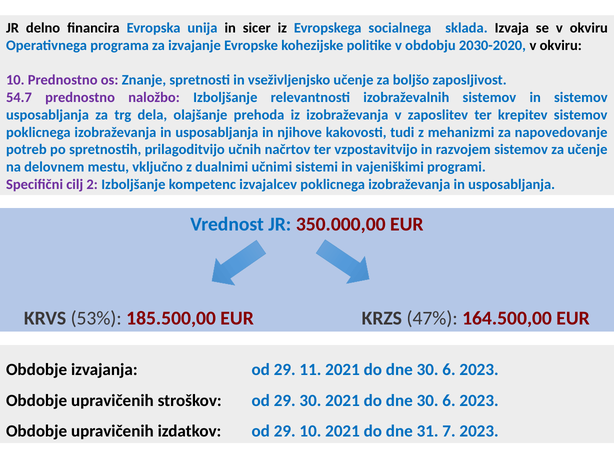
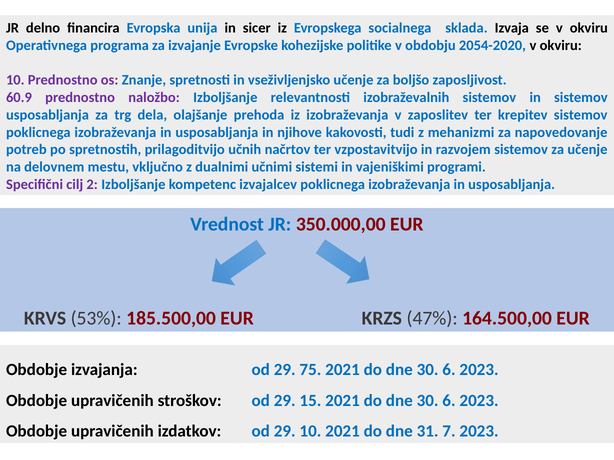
2030-2020: 2030-2020 -> 2054-2020
54.7: 54.7 -> 60.9
11: 11 -> 75
29 30: 30 -> 15
